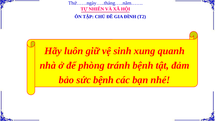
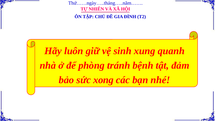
sức bệnh: bệnh -> xong
